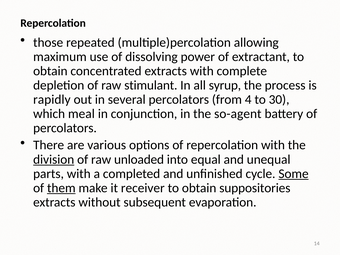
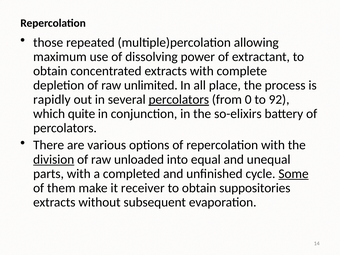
stimulant: stimulant -> unlimited
syrup: syrup -> place
percolators at (179, 100) underline: none -> present
4: 4 -> 0
30: 30 -> 92
meal: meal -> quite
so-agent: so-agent -> so-elixirs
them underline: present -> none
